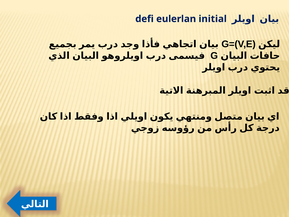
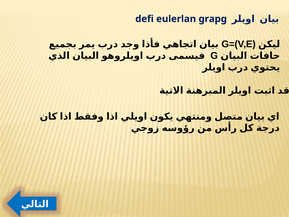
initial: initial -> grapg
